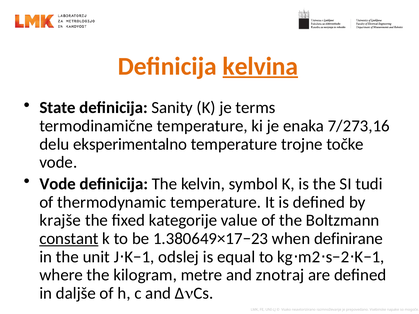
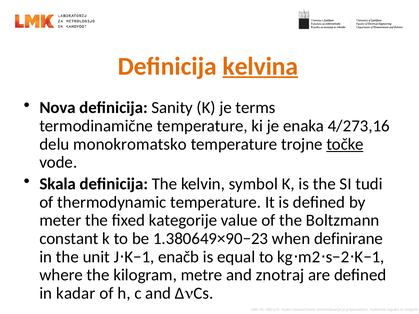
State: State -> Nova
7/273,16: 7/273,16 -> 4/273,16
eksperimentalno: eksperimentalno -> monokromatsko
točke underline: none -> present
Vode at (58, 184): Vode -> Skala
krajše: krajše -> meter
constant underline: present -> none
1.380649×17−23: 1.380649×17−23 -> 1.380649×90−23
odslej: odslej -> enačb
daljše: daljše -> kadar
